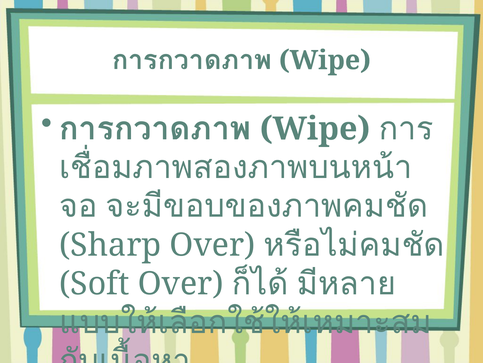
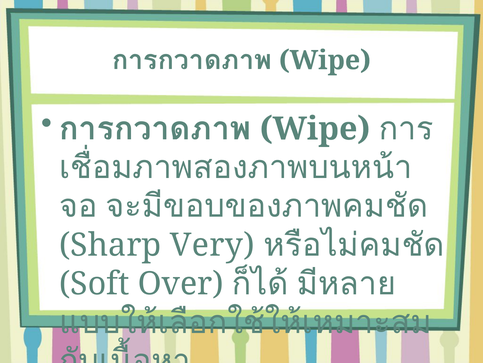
Sharp Over: Over -> Very
